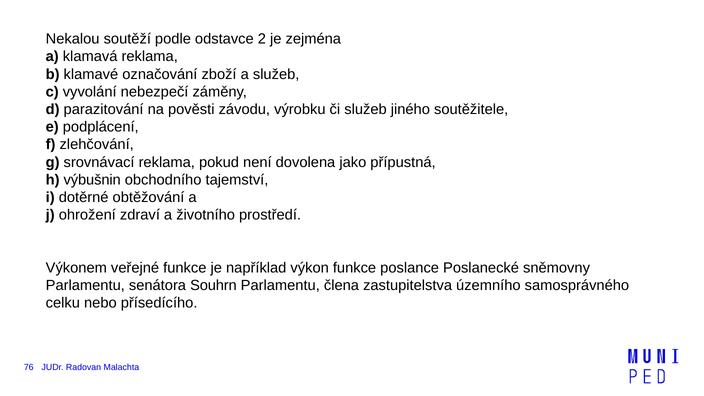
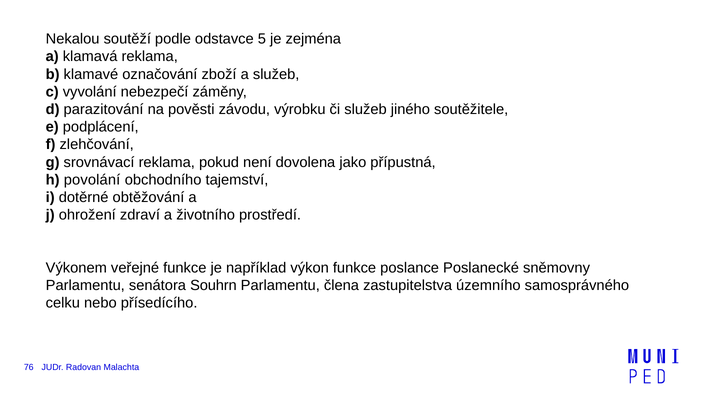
2: 2 -> 5
výbušnin: výbušnin -> povolání
